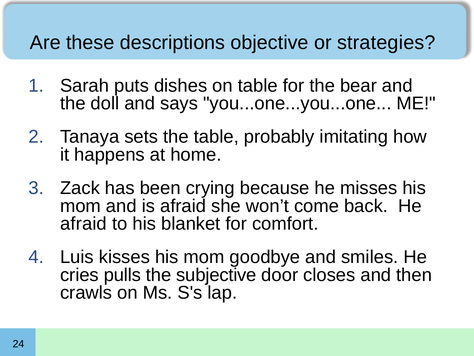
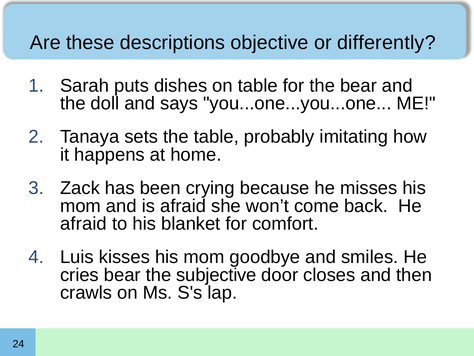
strategies: strategies -> differently
cries pulls: pulls -> bear
